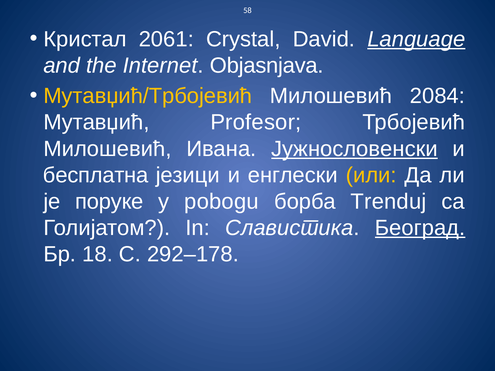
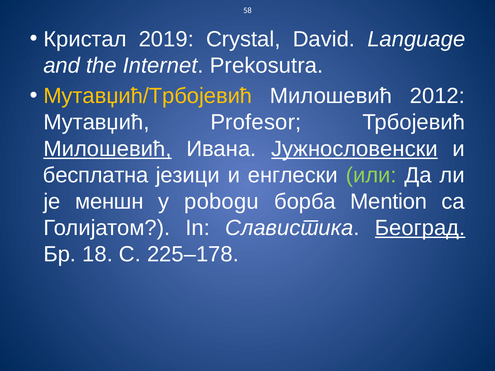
2061: 2061 -> 2019
Language underline: present -> none
Objasnjava: Objasnjava -> Prekosutra
2084: 2084 -> 2012
Милошевић at (107, 149) underline: none -> present
или colour: yellow -> light green
поруке: поруке -> меншн
Trenduj: Trenduj -> Mention
292–178: 292–178 -> 225–178
